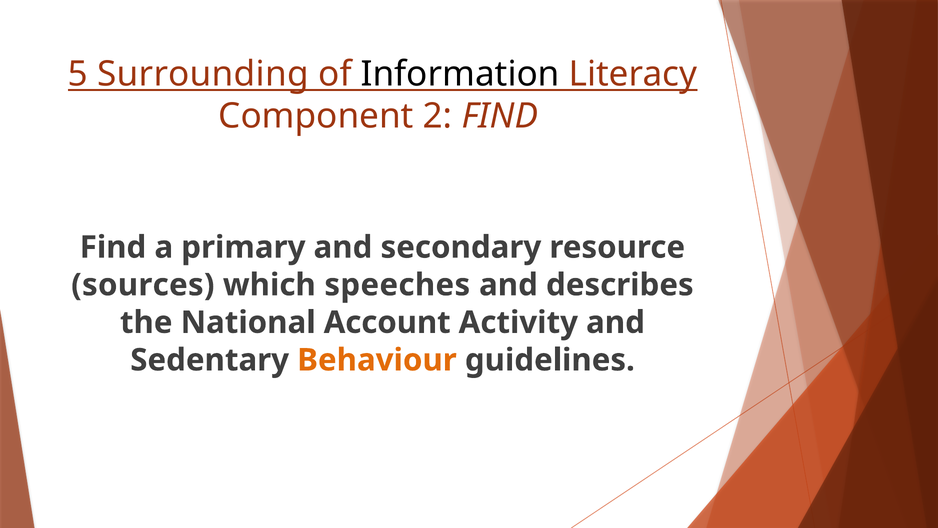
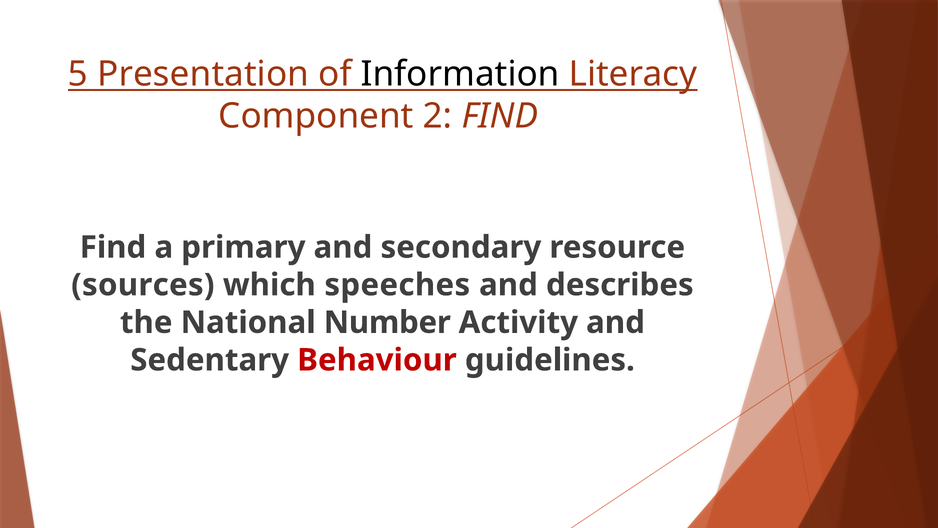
Surrounding: Surrounding -> Presentation
Account: Account -> Number
Behaviour colour: orange -> red
